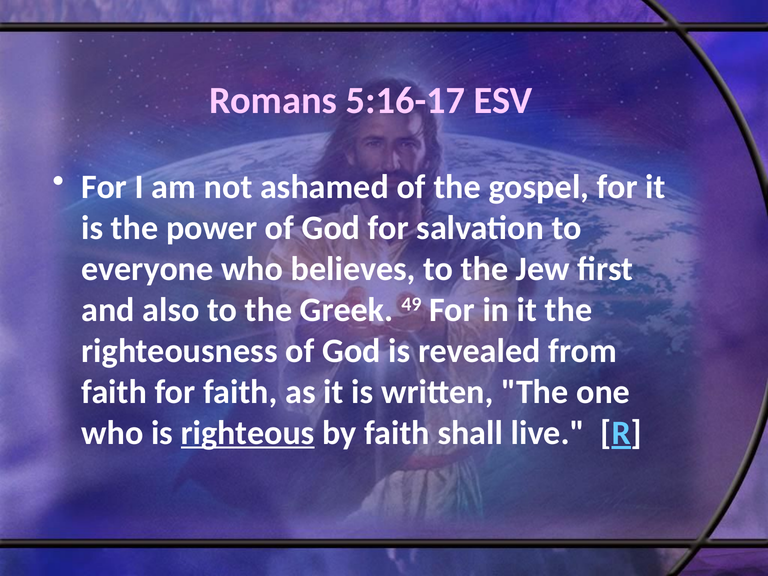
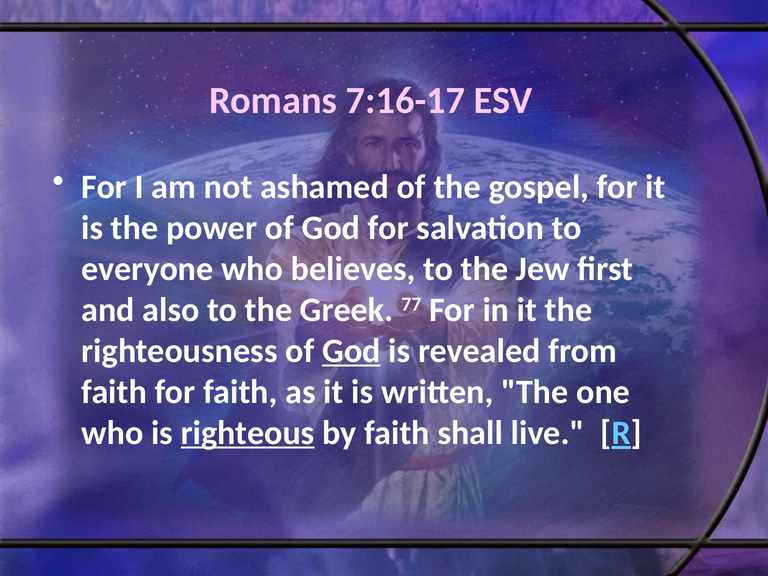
5:16-17: 5:16-17 -> 7:16-17
49: 49 -> 77
God at (351, 351) underline: none -> present
